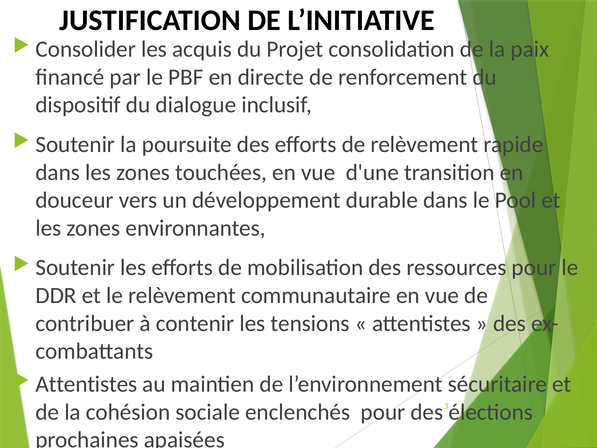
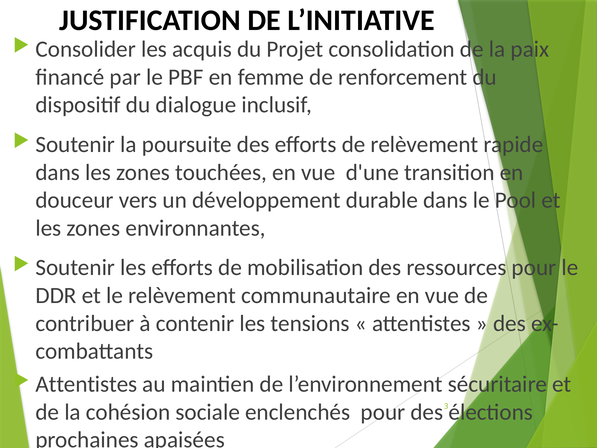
directe: directe -> femme
